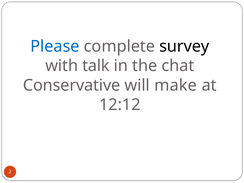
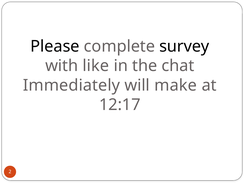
Please colour: blue -> black
talk: talk -> like
Conservative: Conservative -> Immediately
12:12: 12:12 -> 12:17
